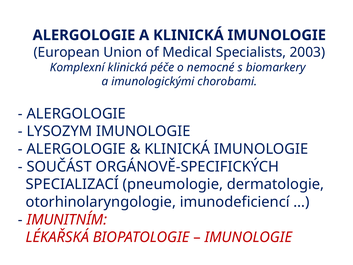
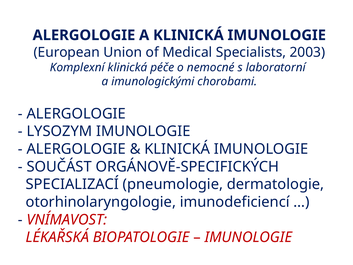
biomarkery: biomarkery -> laboratorní
IMUNITNÍM: IMUNITNÍM -> VNÍMAVOST
